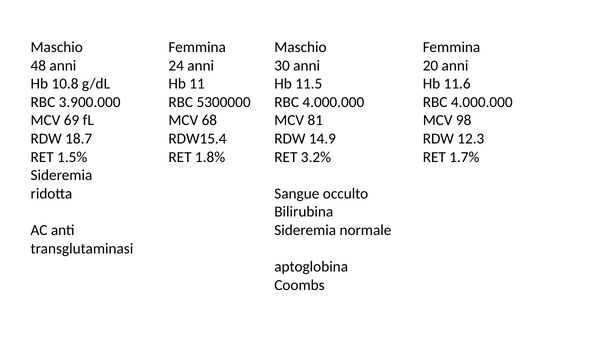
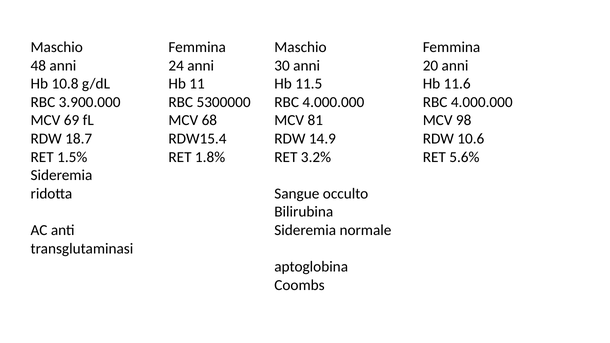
12.3: 12.3 -> 10.6
1.7%: 1.7% -> 5.6%
